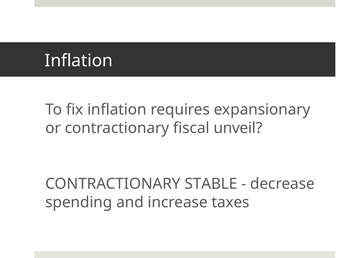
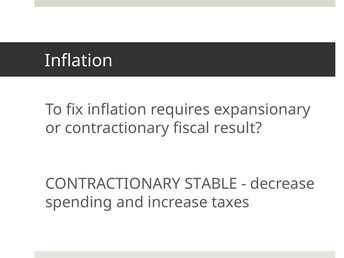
unveil: unveil -> result
